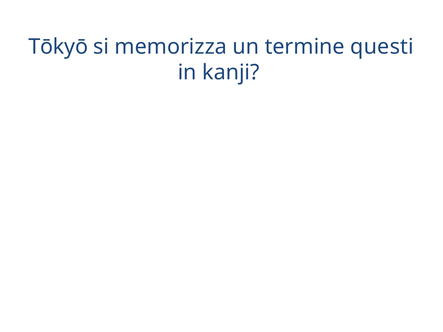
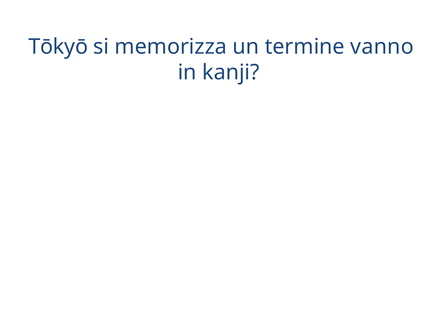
questi: questi -> vanno
